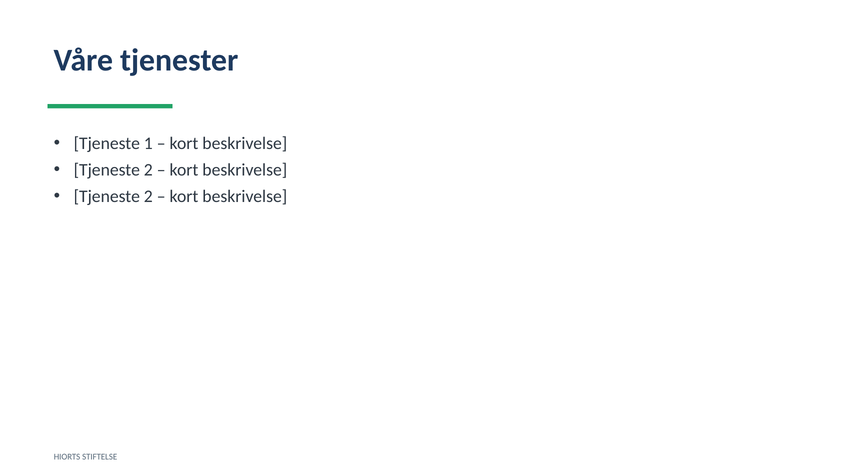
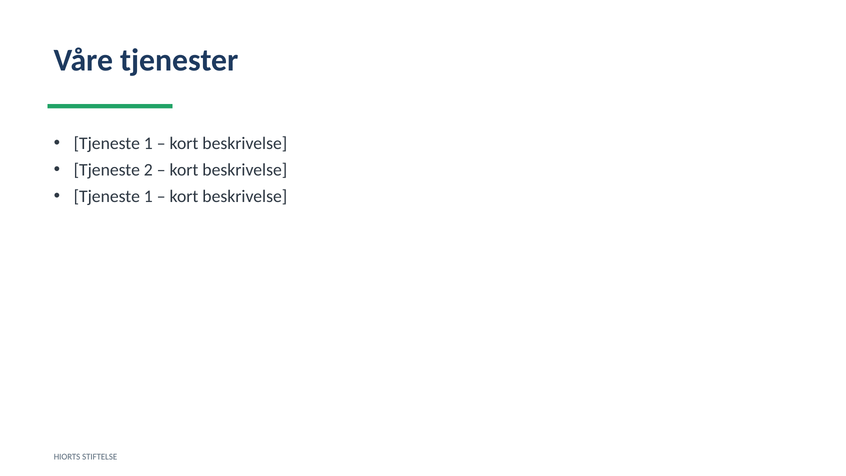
2 at (148, 196): 2 -> 1
